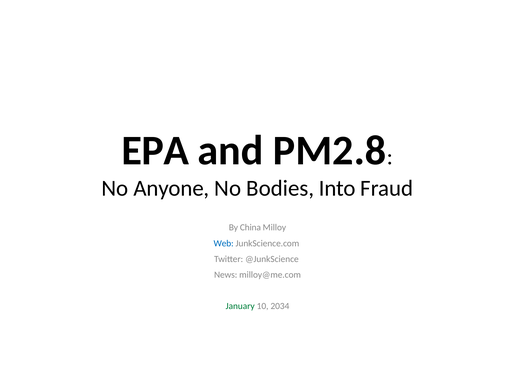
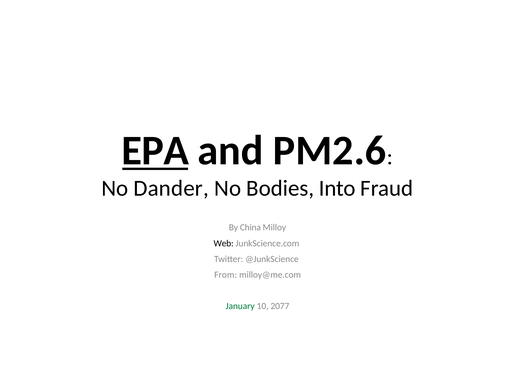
EPA underline: none -> present
PM2.8: PM2.8 -> PM2.6
Anyone: Anyone -> Dander
Web colour: blue -> black
News: News -> From
2034: 2034 -> 2077
